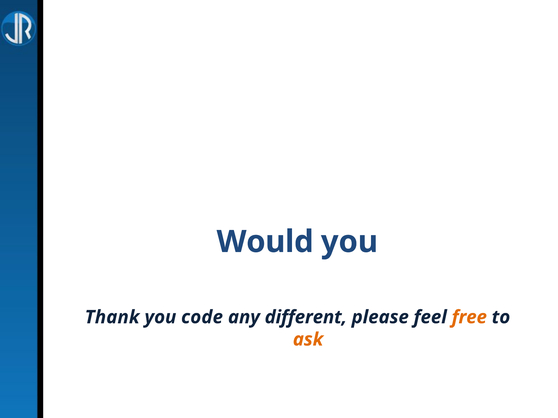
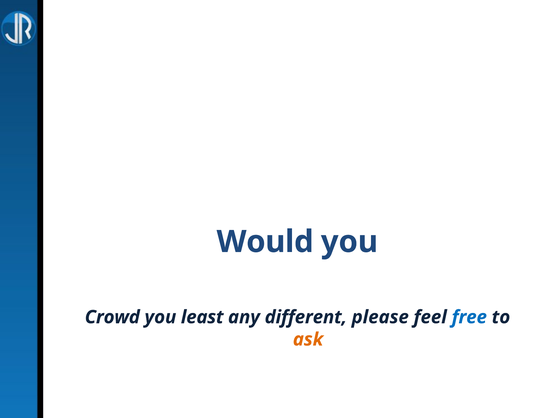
Thank: Thank -> Crowd
code: code -> least
free colour: orange -> blue
